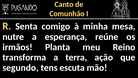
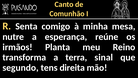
ação: ação -> sinal
escuta: escuta -> direita
